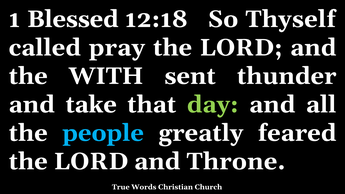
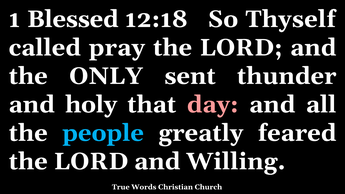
WITH: WITH -> ONLY
take: take -> holy
day colour: light green -> pink
Throne: Throne -> Willing
